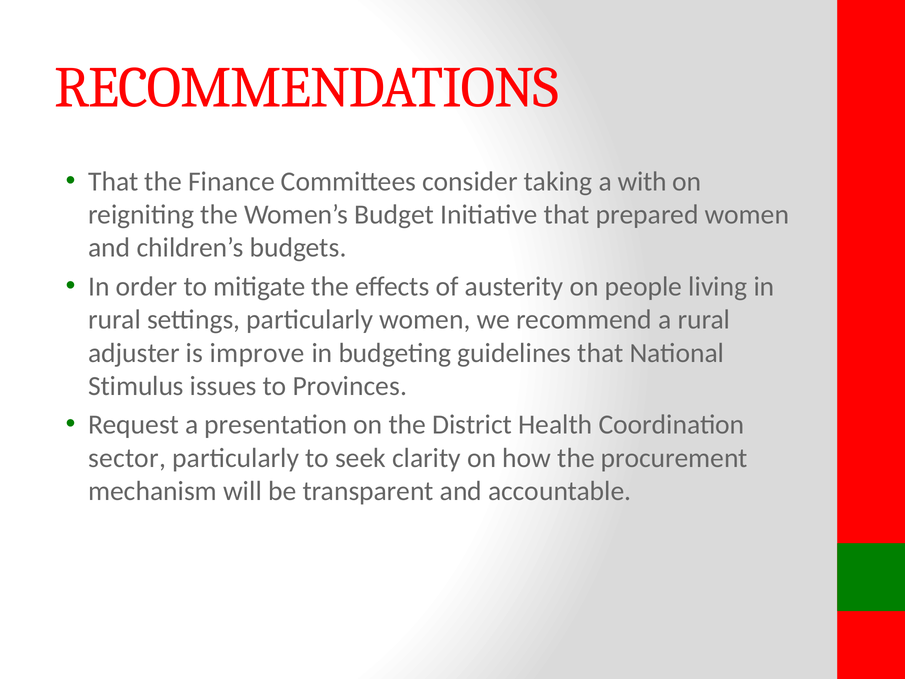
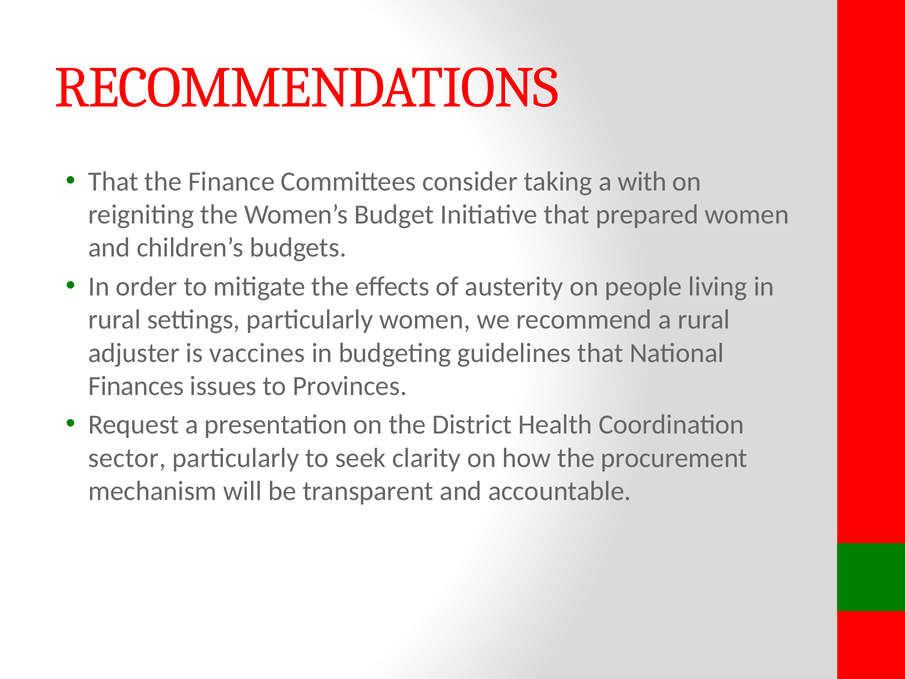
improve: improve -> vaccines
Stimulus: Stimulus -> Finances
